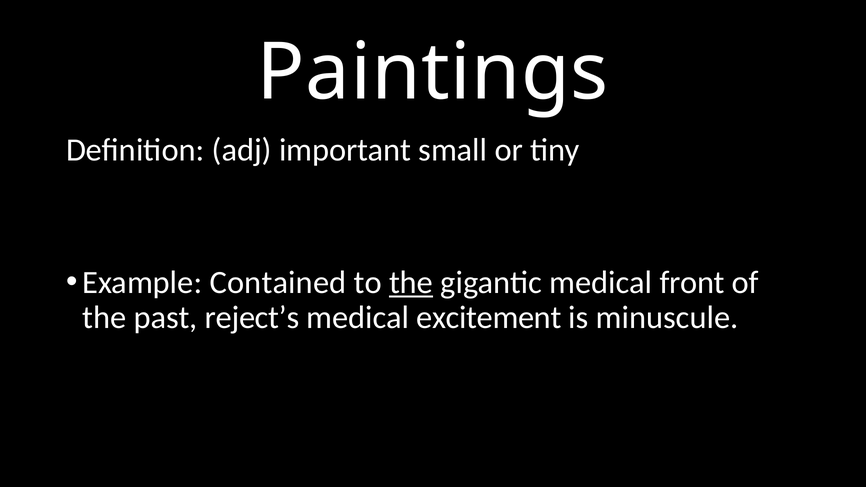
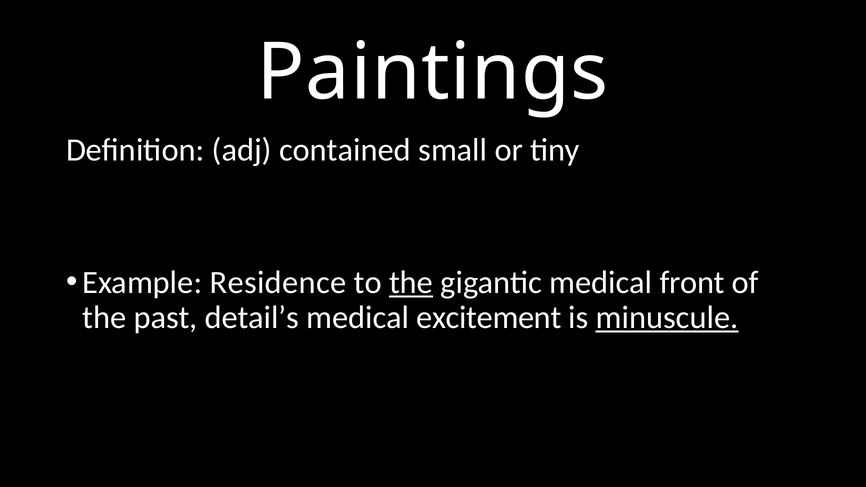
important: important -> contained
Contained: Contained -> Residence
reject’s: reject’s -> detail’s
minuscule underline: none -> present
